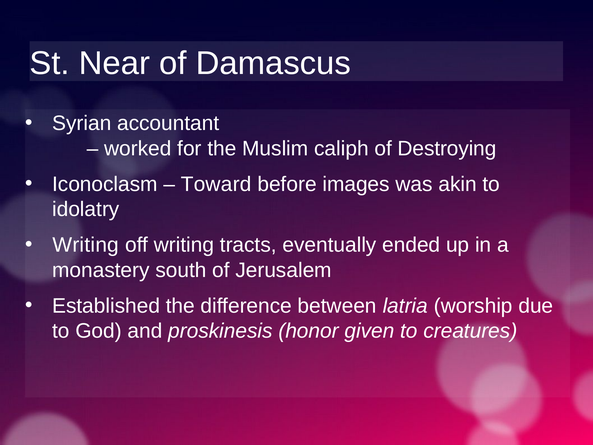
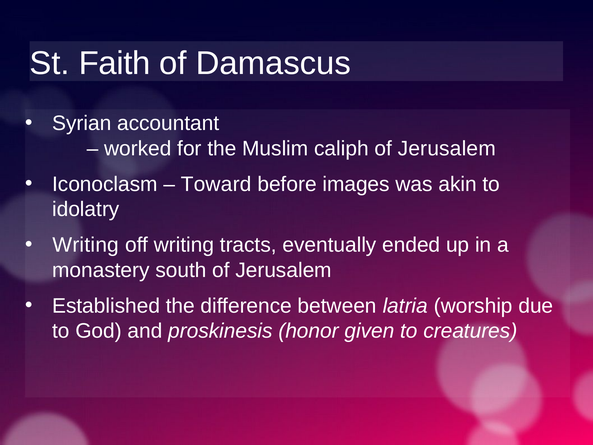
Near: Near -> Faith
caliph of Destroying: Destroying -> Jerusalem
